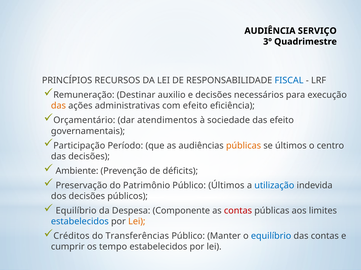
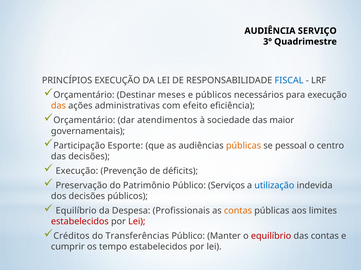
PRINCÍPIOS RECURSOS: RECURSOS -> EXECUÇÃO
Remuneração at (84, 95): Remuneração -> Orçamentário
auxilio: auxilio -> meses
e decisões: decisões -> públicos
das efeito: efeito -> maior
Período: Período -> Esporte
se últimos: últimos -> pessoal
Ambiente at (77, 171): Ambiente -> Execução
Público Últimos: Últimos -> Serviços
Componente: Componente -> Profissionais
contas at (238, 211) colour: red -> orange
estabelecidos at (80, 222) colour: blue -> red
Lei at (137, 222) colour: orange -> red
equilíbrio at (271, 237) colour: blue -> red
